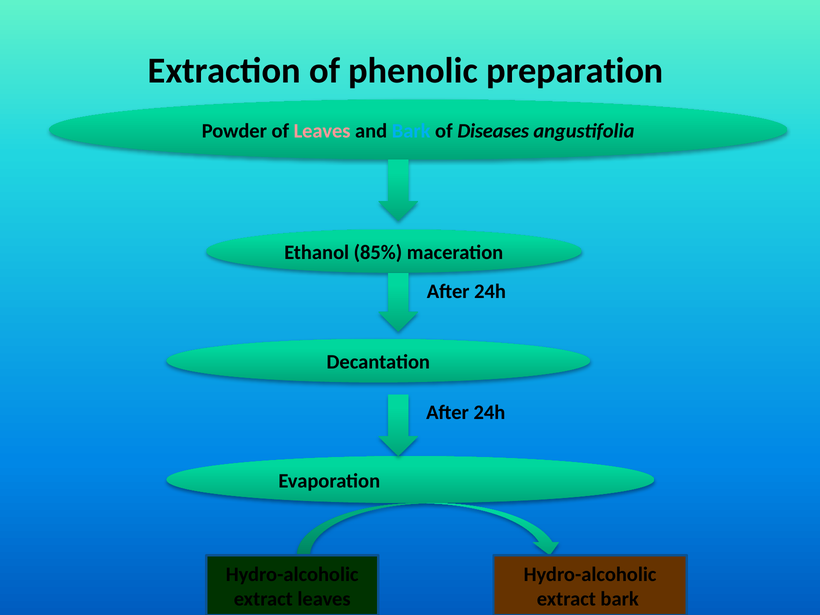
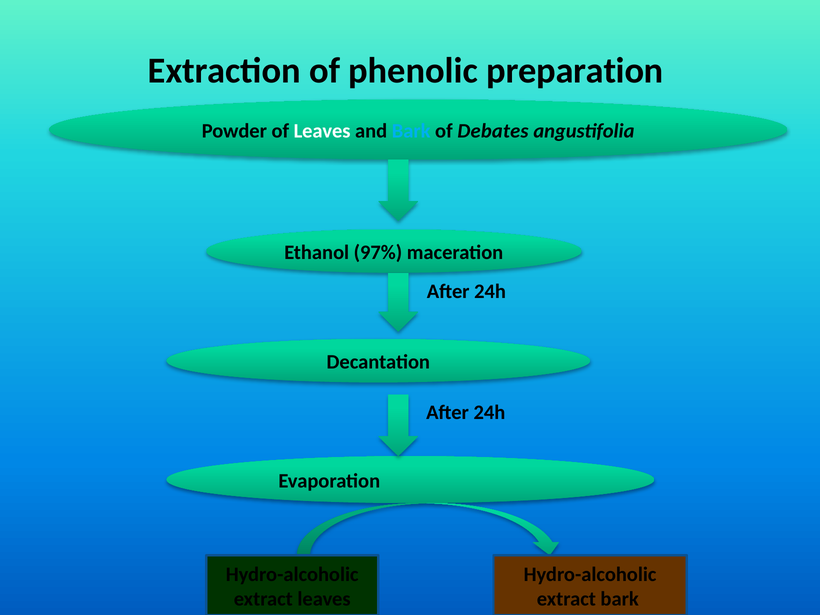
Leaves at (322, 131) colour: pink -> white
Diseases: Diseases -> Debates
85%: 85% -> 97%
